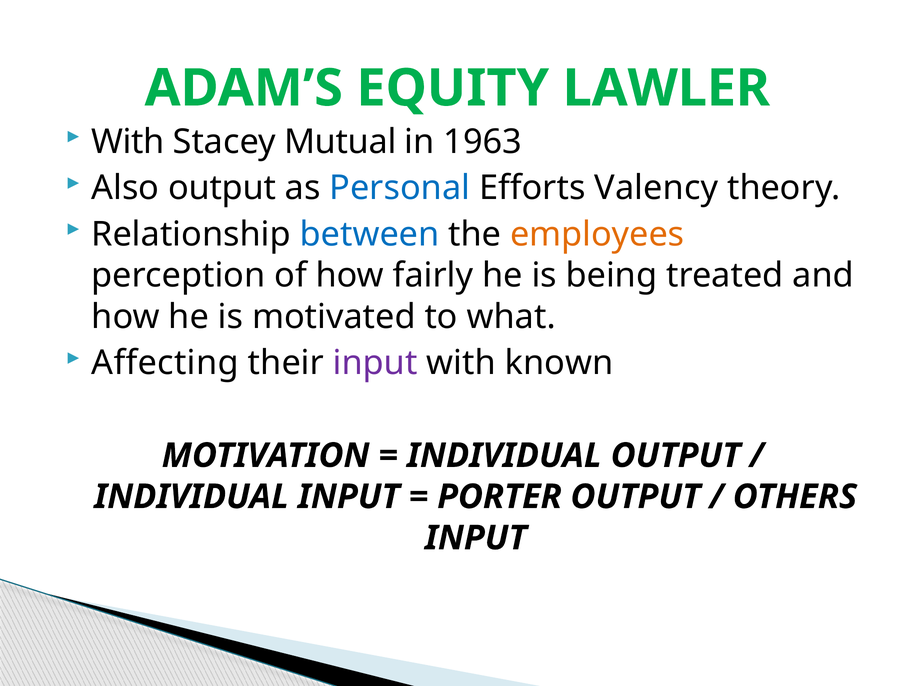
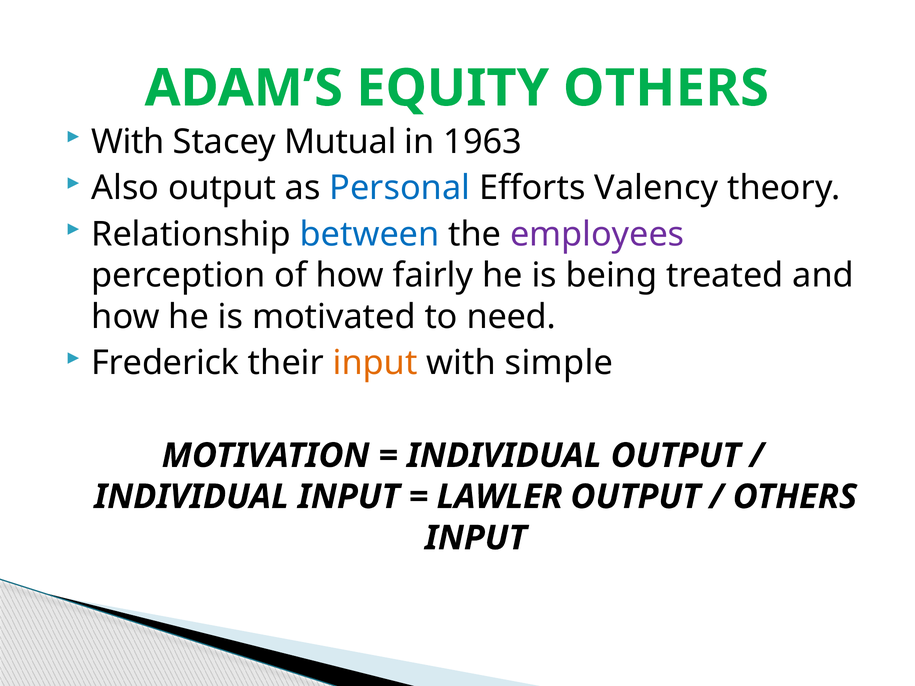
EQUITY LAWLER: LAWLER -> OTHERS
employees colour: orange -> purple
what: what -> need
Affecting: Affecting -> Frederick
input at (375, 363) colour: purple -> orange
known: known -> simple
PORTER: PORTER -> LAWLER
